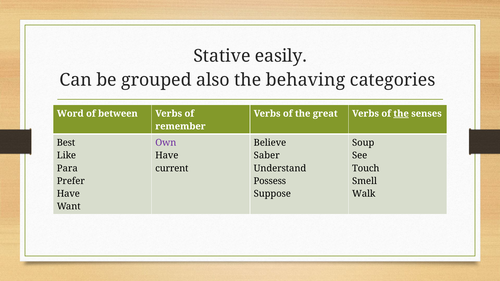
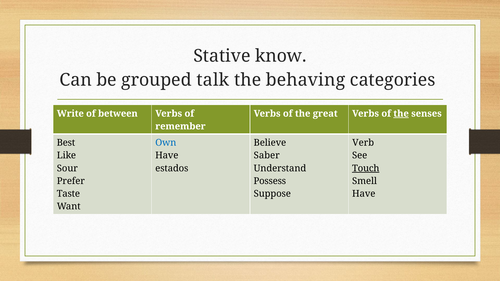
easily: easily -> know
also: also -> talk
Word: Word -> Write
Own colour: purple -> blue
Soup: Soup -> Verb
Para: Para -> Sour
current: current -> estados
Touch underline: none -> present
Have at (68, 194): Have -> Taste
Walk at (364, 194): Walk -> Have
